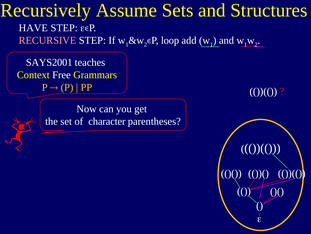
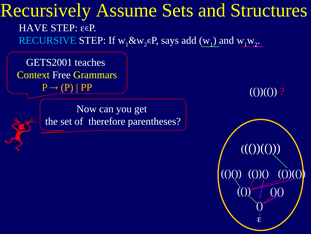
RECURSIVE colour: pink -> light blue
loop: loop -> says
SAYS2001: SAYS2001 -> GETS2001
character: character -> therefore
